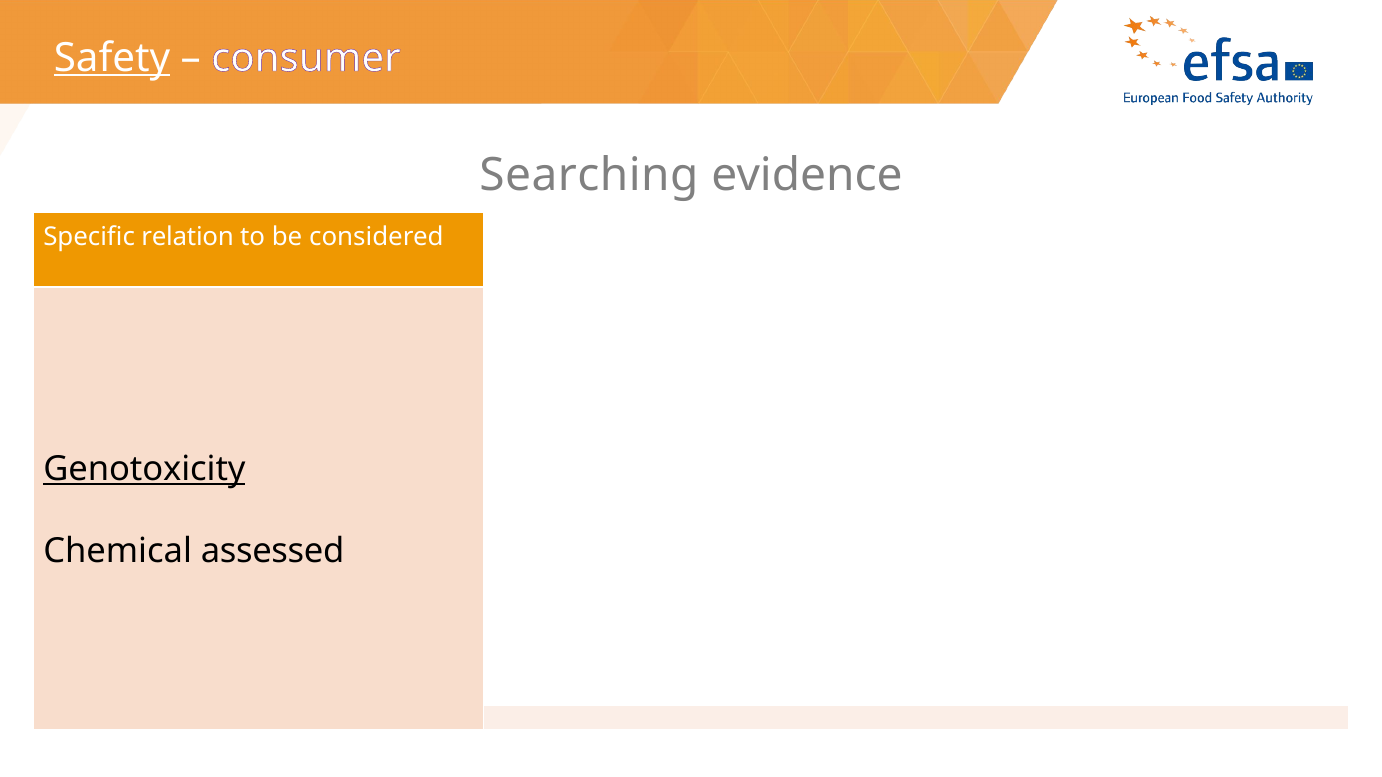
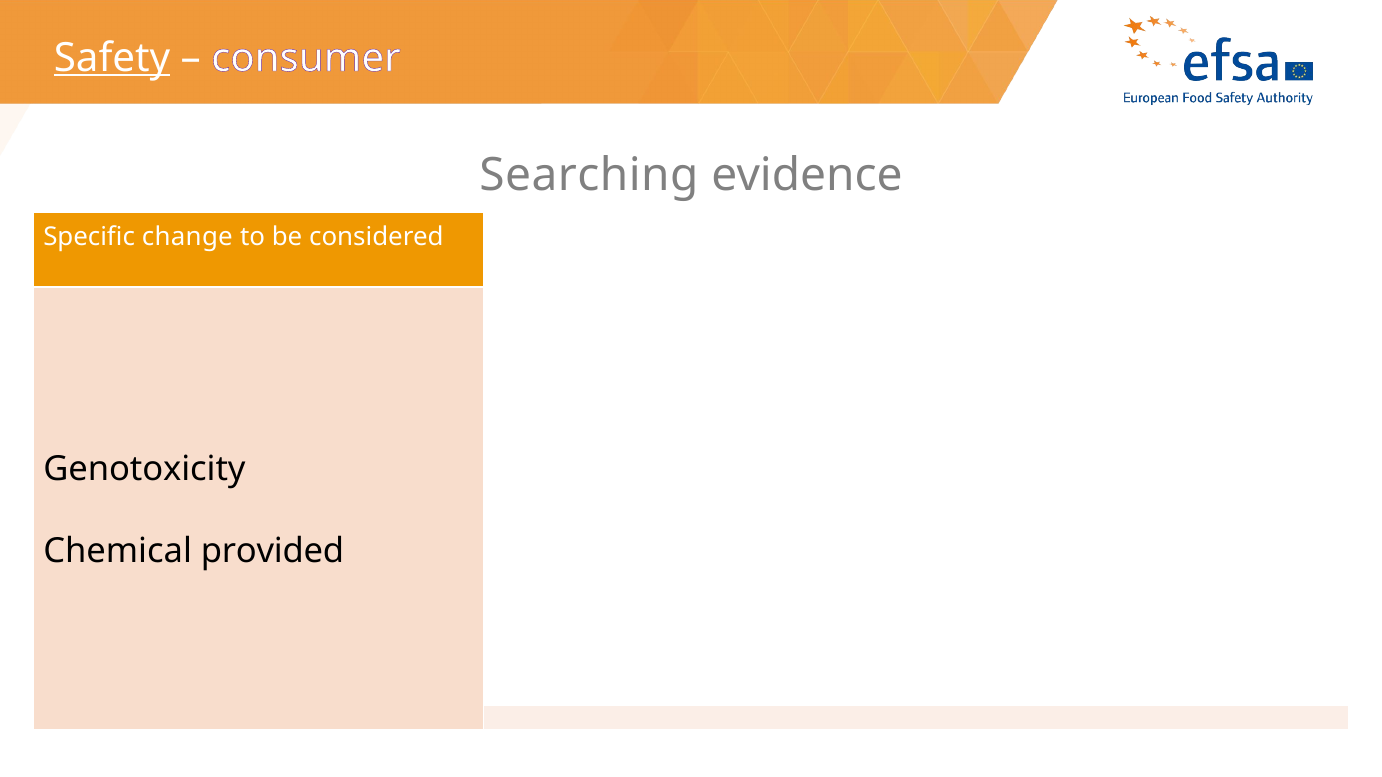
relation: relation -> change
Genotoxicity at (144, 470) underline: present -> none
Chemical assessed: assessed -> provided
